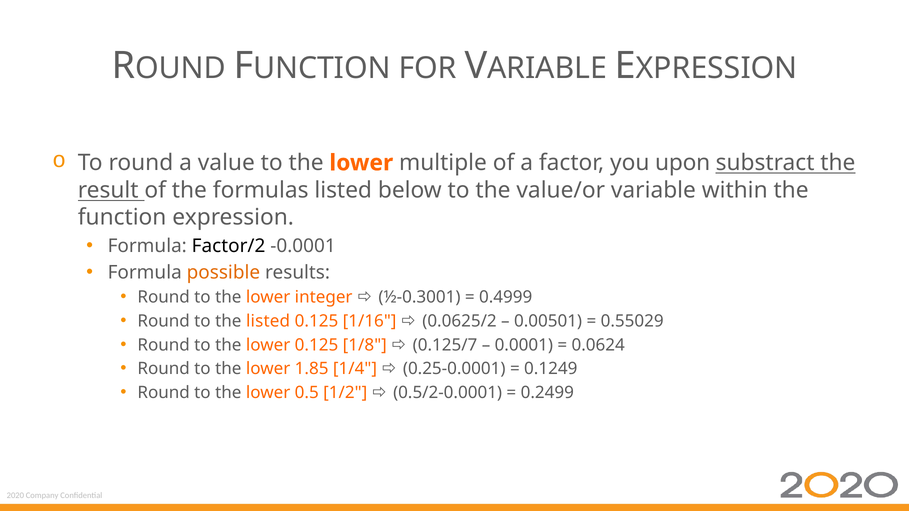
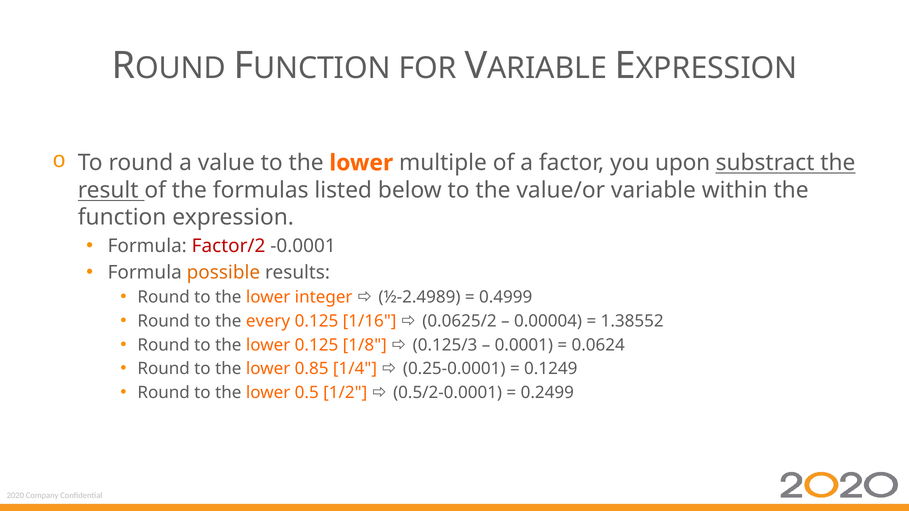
Factor/2 colour: black -> red
½-0.3001: ½-0.3001 -> ½-2.4989
the listed: listed -> every
0.00501: 0.00501 -> 0.00004
0.55029: 0.55029 -> 1.38552
0.125/7: 0.125/7 -> 0.125/3
1.85: 1.85 -> 0.85
